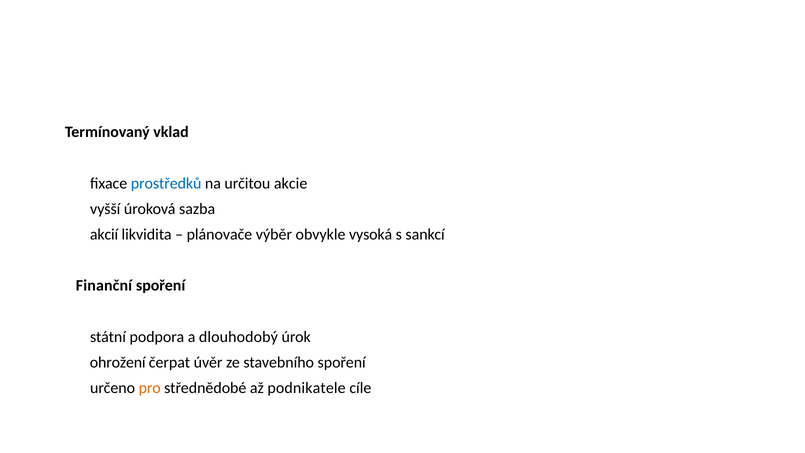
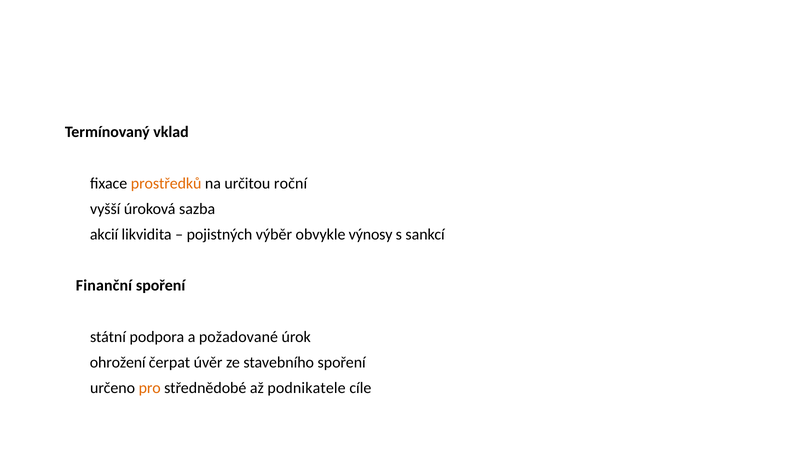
prostředků colour: blue -> orange
akcie: akcie -> roční
plánovače: plánovače -> pojistných
vysoká: vysoká -> výnosy
dlouhodobý: dlouhodobý -> požadované
